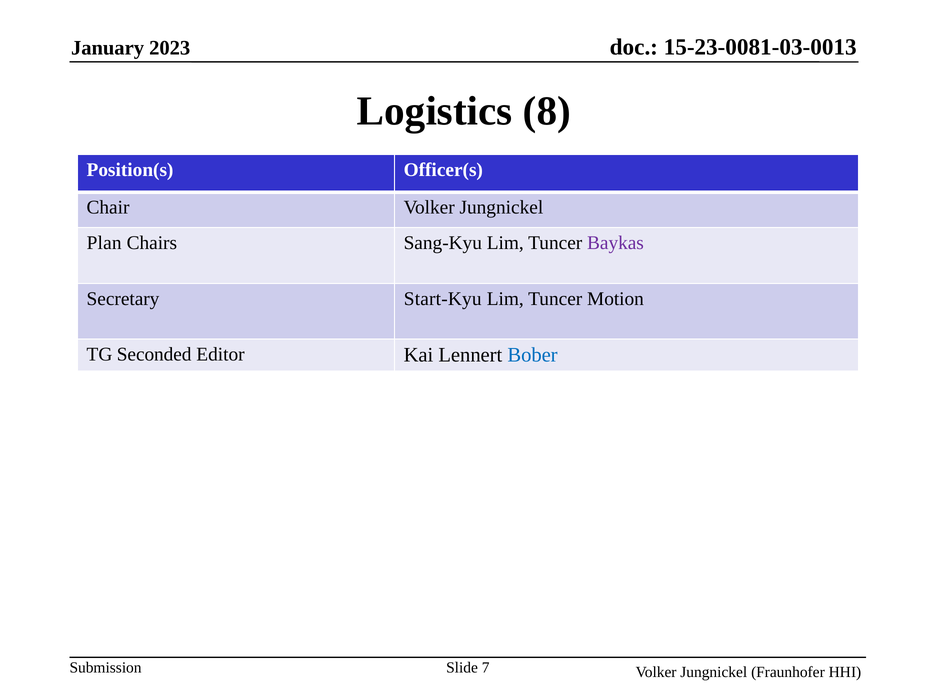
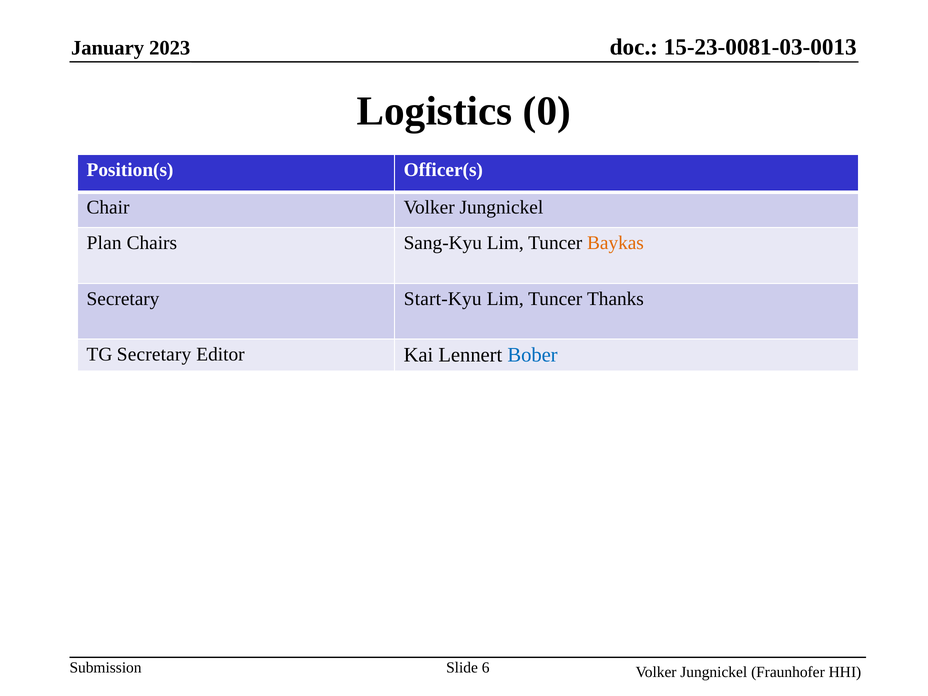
8: 8 -> 0
Baykas colour: purple -> orange
Motion: Motion -> Thanks
TG Seconded: Seconded -> Secretary
7: 7 -> 6
